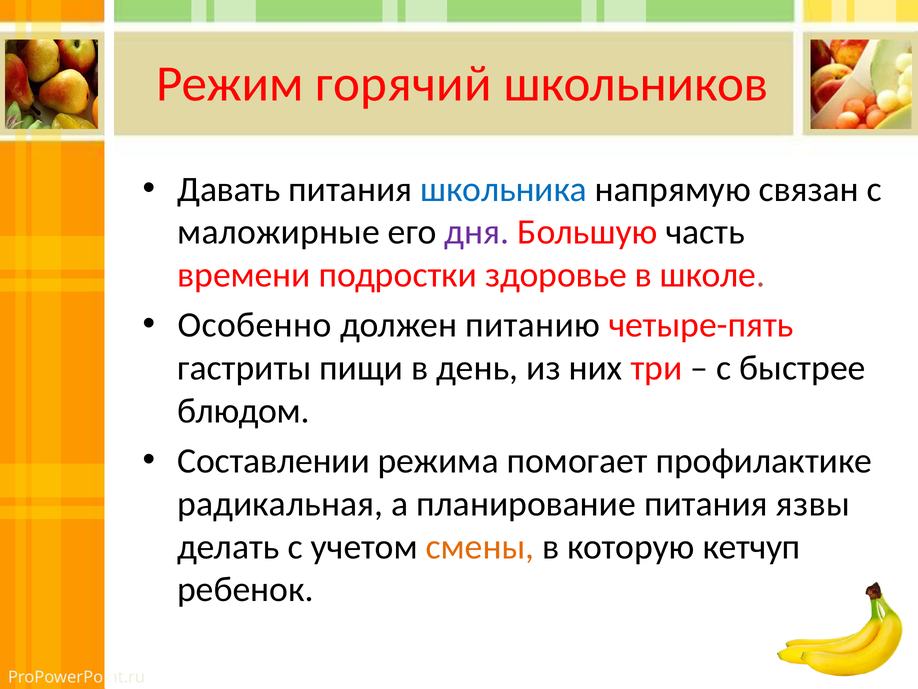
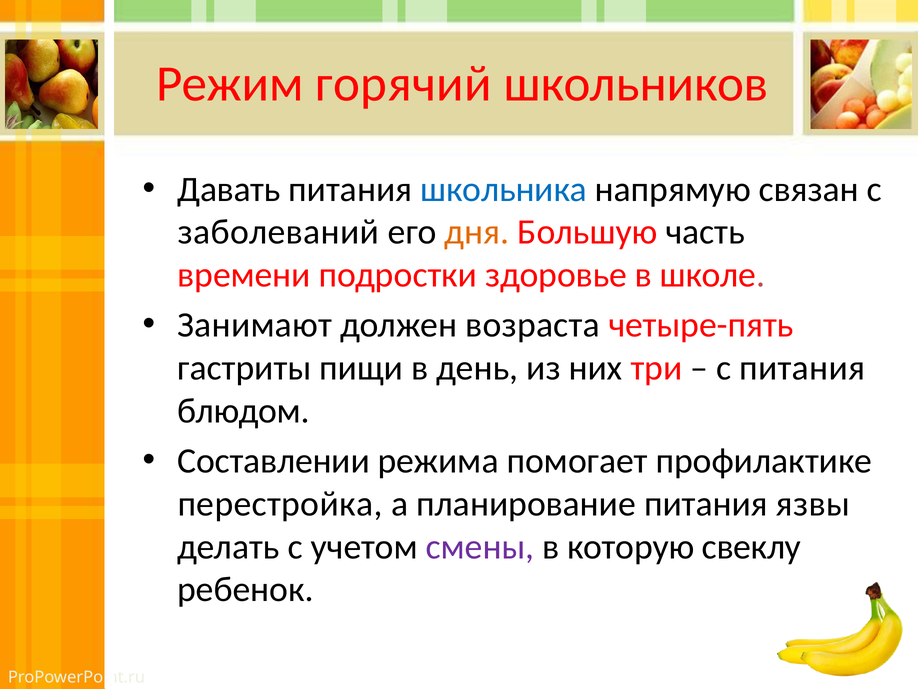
маложирные: маложирные -> заболеваний
дня colour: purple -> orange
Особенно: Особенно -> Занимают
питанию: питанию -> возраста
с быстрее: быстрее -> питания
радикальная: радикальная -> перестройка
смены colour: orange -> purple
кетчуп: кетчуп -> свеклу
